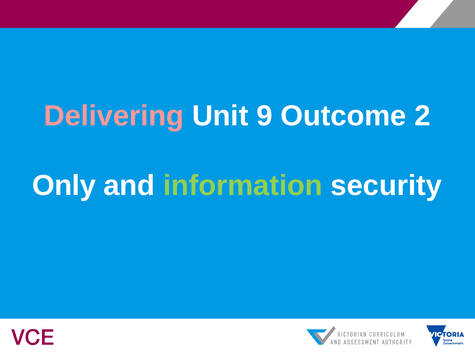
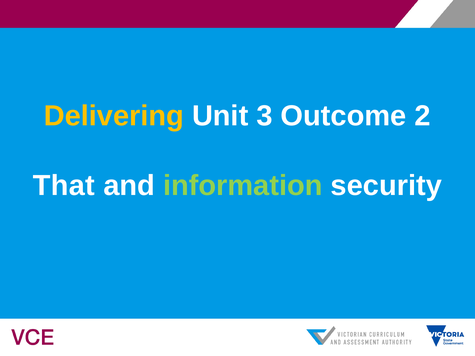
Delivering colour: pink -> yellow
9: 9 -> 3
Only: Only -> That
